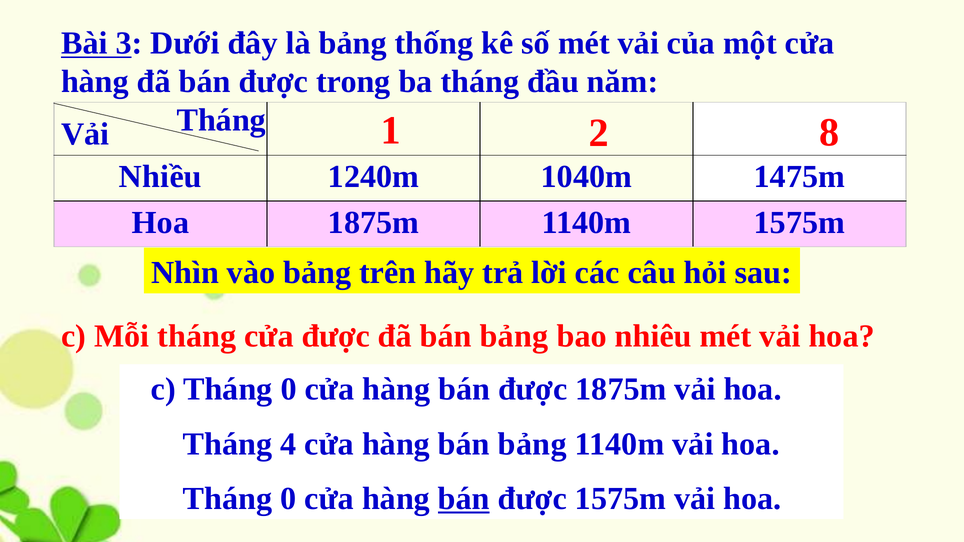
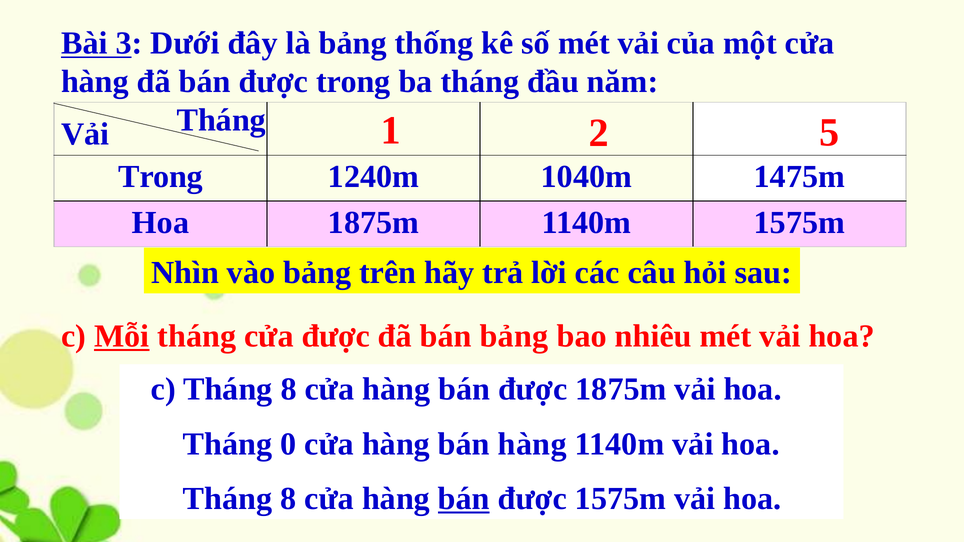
8: 8 -> 5
Nhiều at (160, 177): Nhiều -> Trong
Mỗi underline: none -> present
c Tháng 0: 0 -> 8
4: 4 -> 0
hàng bán bảng: bảng -> hàng
0 at (288, 499): 0 -> 8
